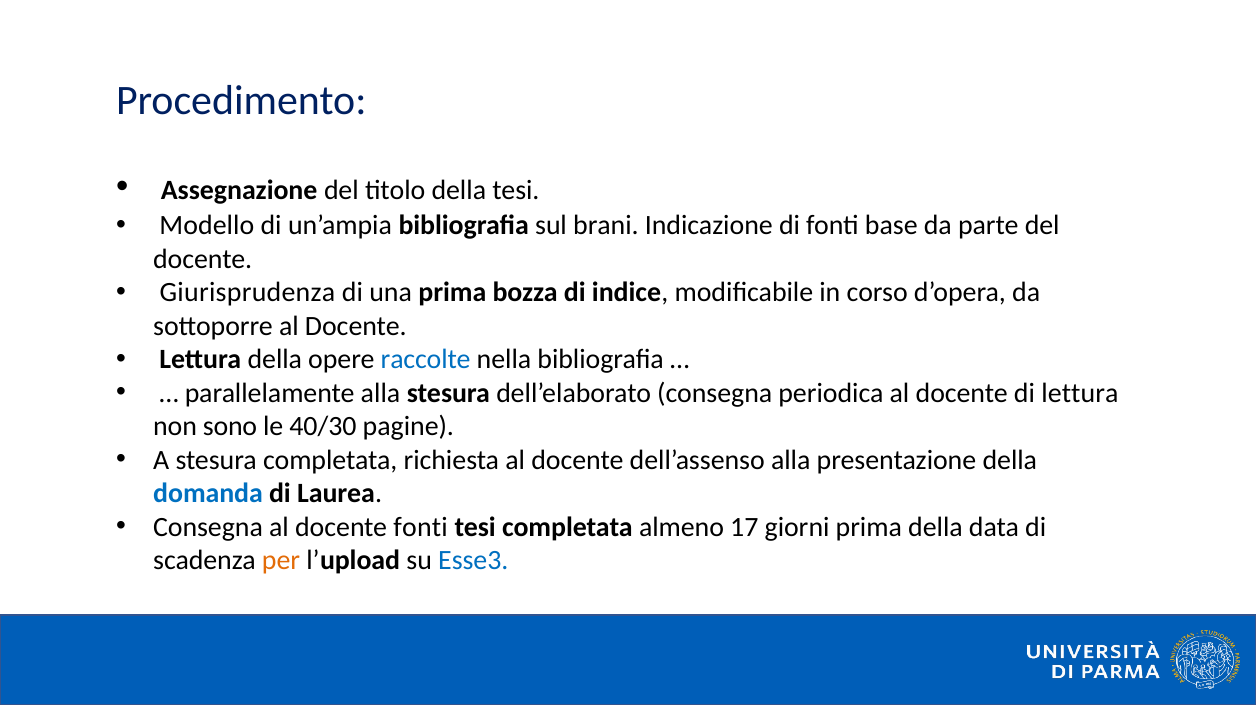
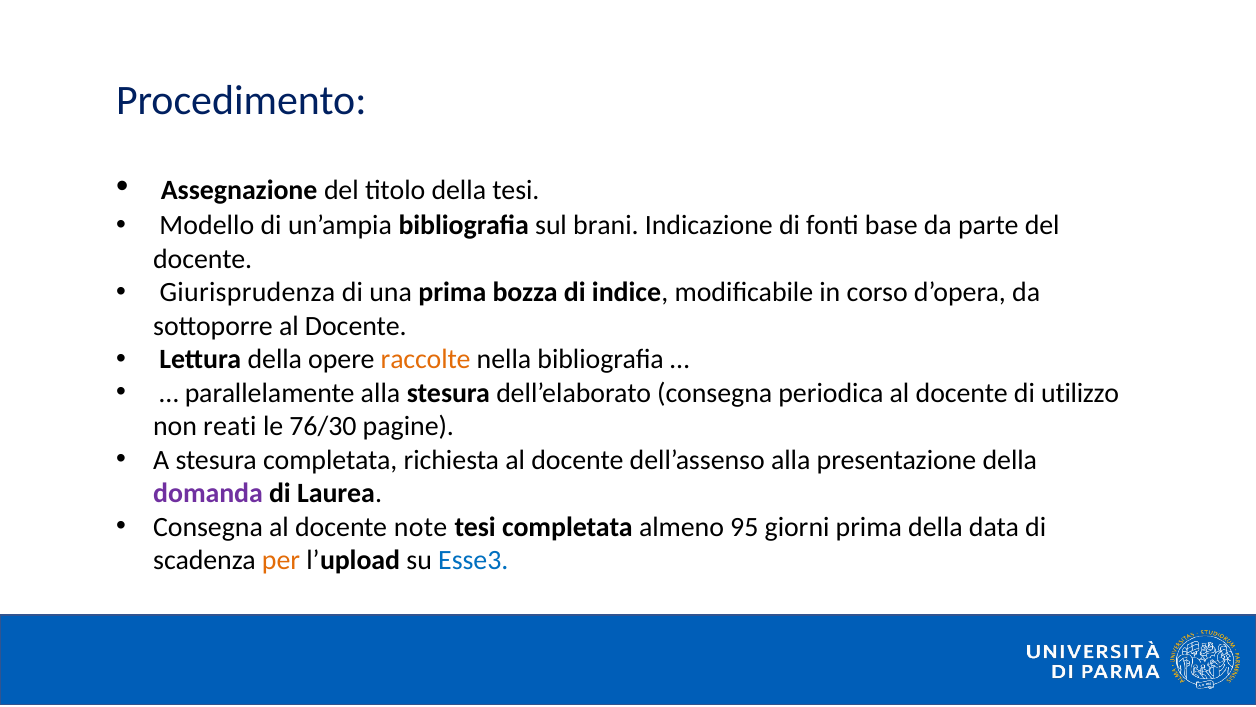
raccolte colour: blue -> orange
di lettura: lettura -> utilizzo
sono: sono -> reati
40/30: 40/30 -> 76/30
domanda colour: blue -> purple
docente fonti: fonti -> note
17: 17 -> 95
